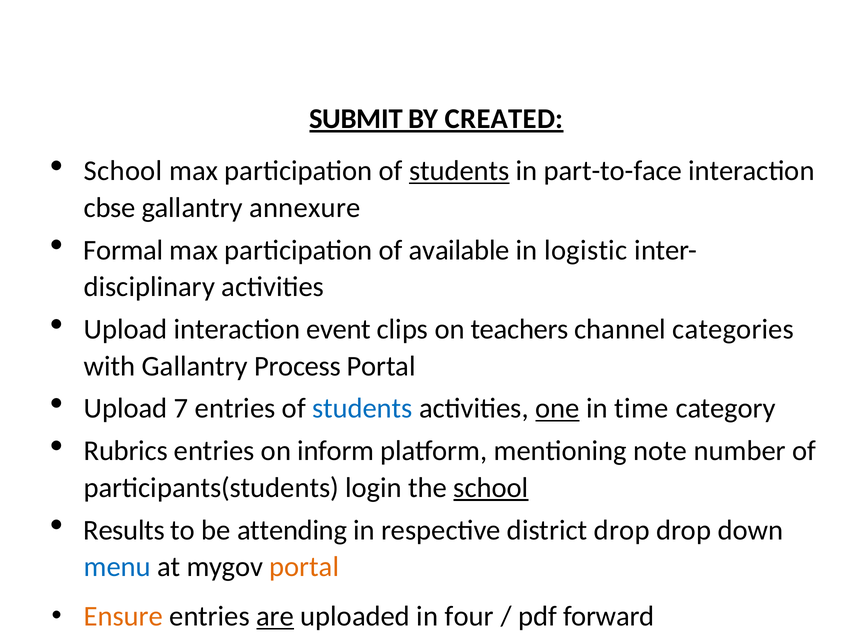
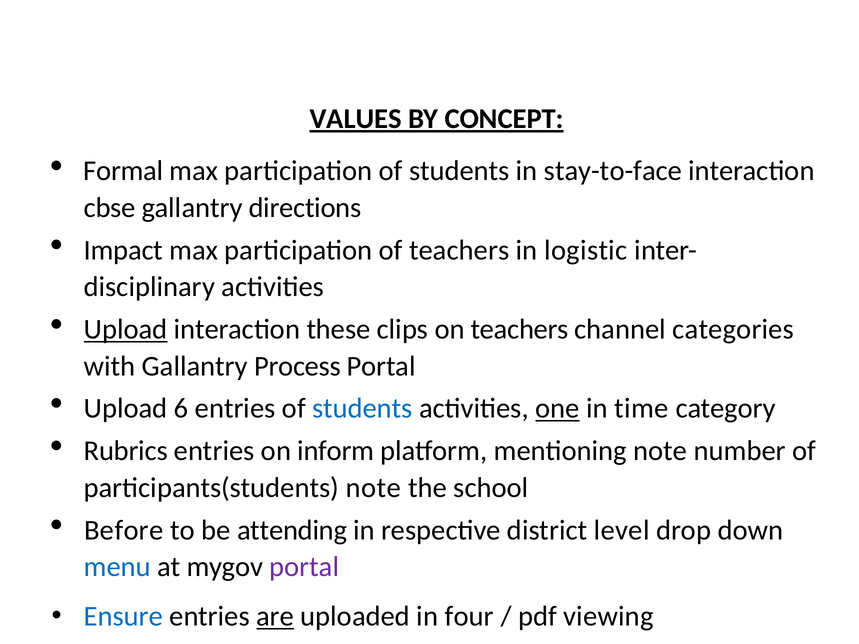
SUBMIT: SUBMIT -> VALUES
CREATED: CREATED -> CONCEPT
School at (123, 171): School -> Formal
students at (459, 171) underline: present -> none
part-to-face: part-to-face -> stay-to-face
annexure: annexure -> directions
Formal: Formal -> Impact
of available: available -> teachers
Upload at (126, 329) underline: none -> present
event: event -> these
7: 7 -> 6
participants(students login: login -> note
school at (491, 488) underline: present -> none
Results: Results -> Before
district drop: drop -> level
portal at (304, 567) colour: orange -> purple
Ensure colour: orange -> blue
forward: forward -> viewing
